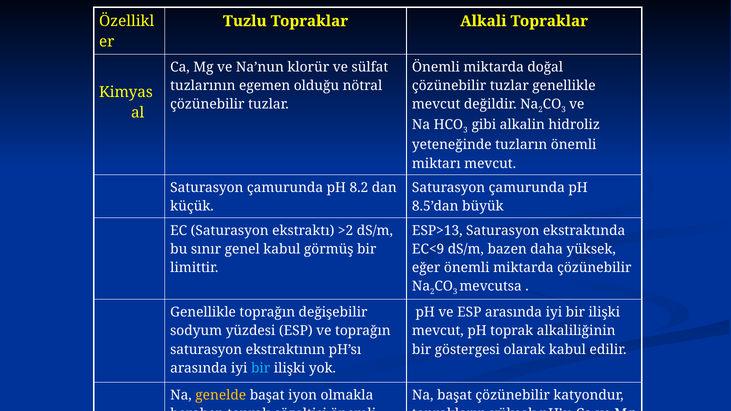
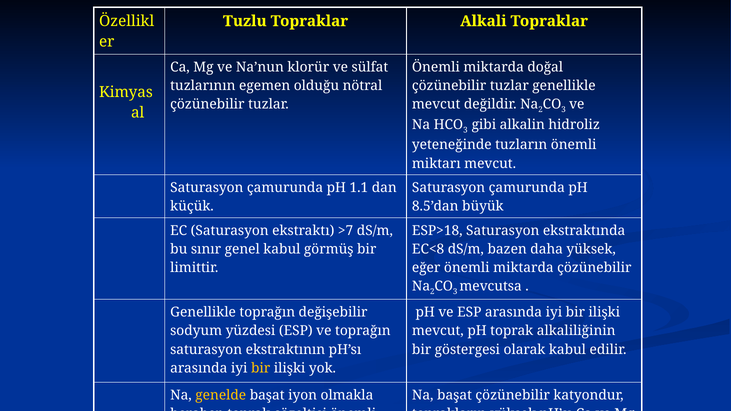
8.2: 8.2 -> 1.1
>2: >2 -> >7
ESP>13: ESP>13 -> ESP>18
EC<9: EC<9 -> EC<8
bir at (261, 368) colour: light blue -> yellow
